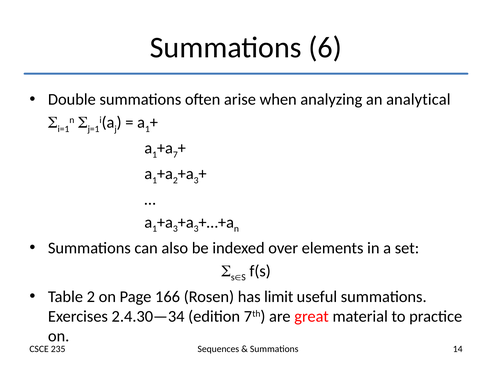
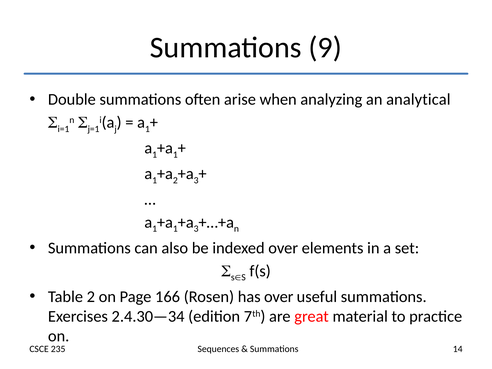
6: 6 -> 9
7 at (175, 155): 7 -> 1
3 at (175, 229): 3 -> 1
has limit: limit -> over
